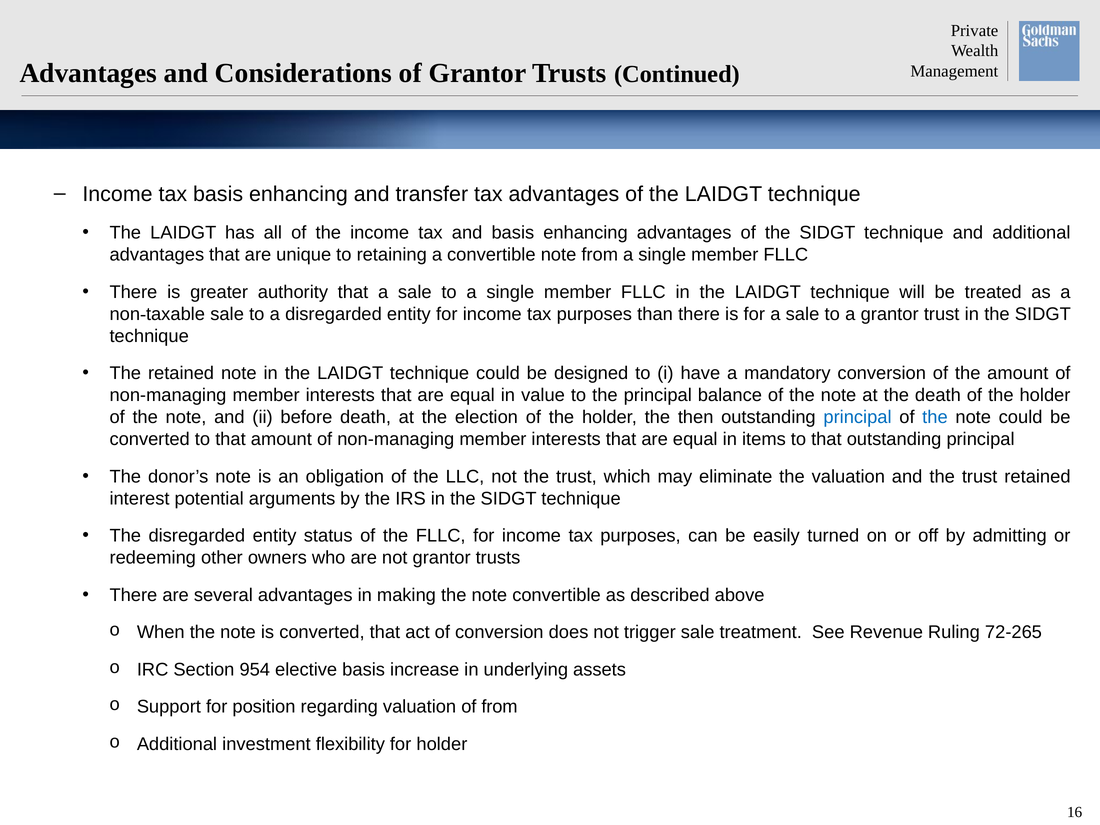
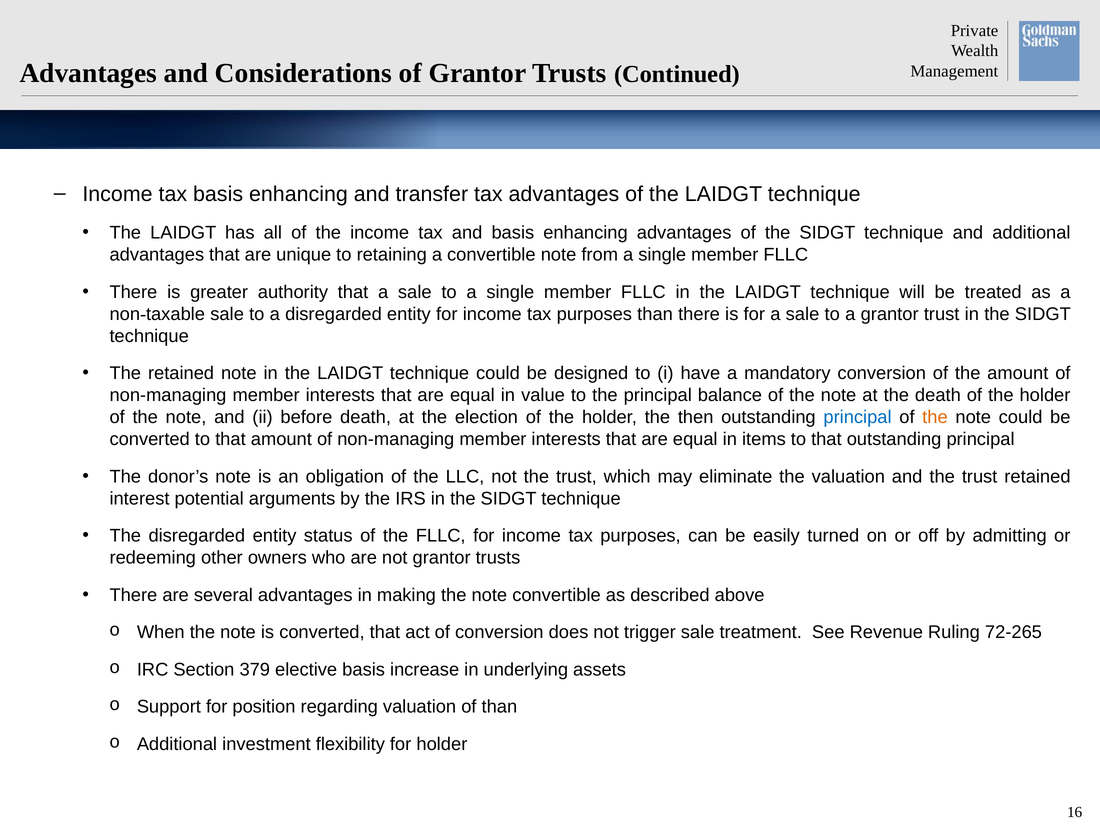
the at (935, 417) colour: blue -> orange
954: 954 -> 379
of from: from -> than
